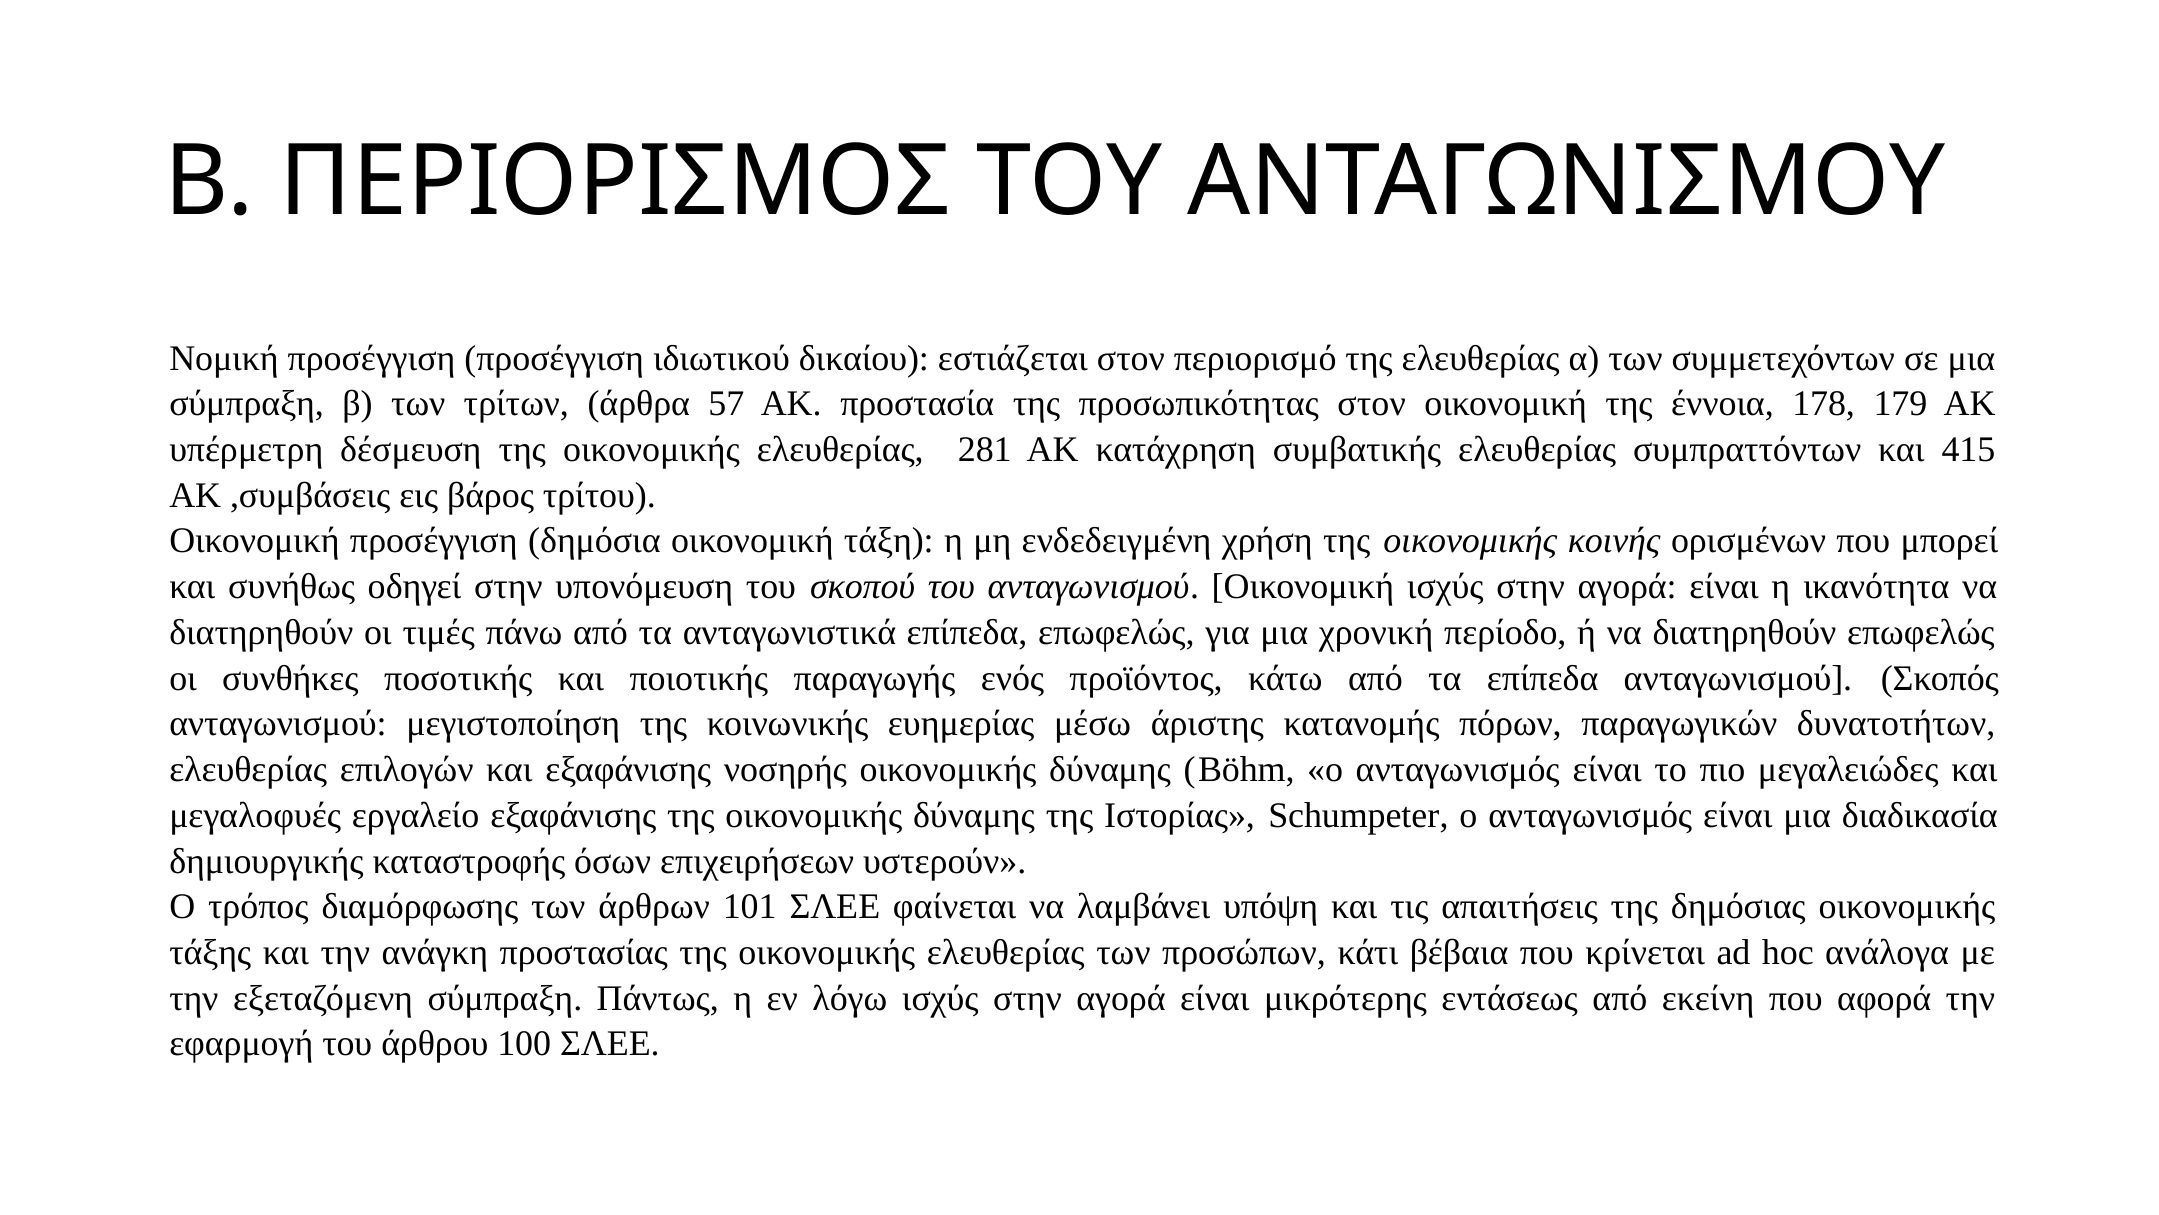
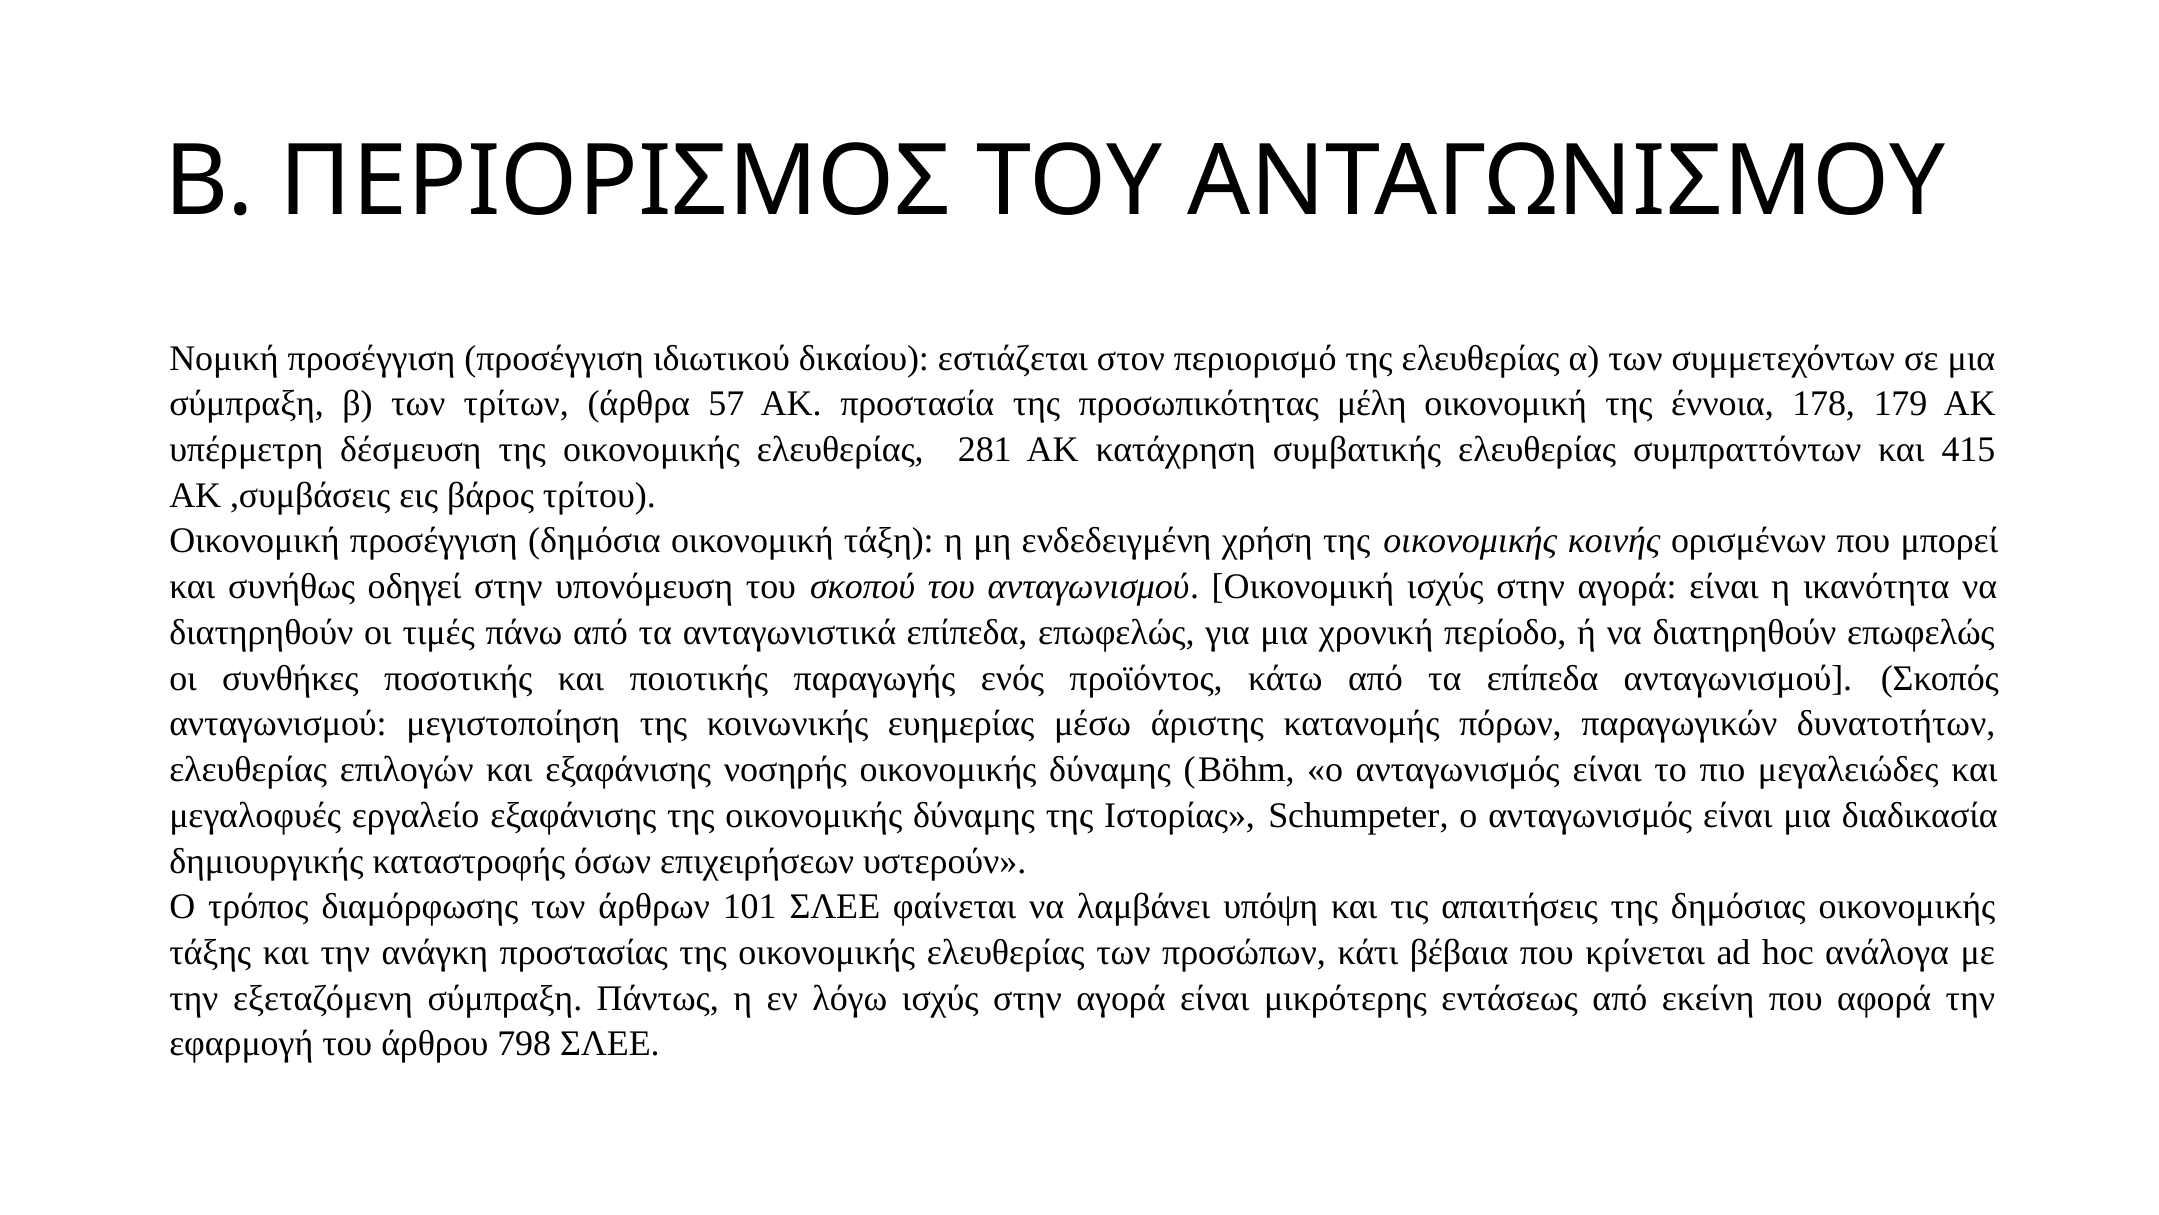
προσωπικότητας στον: στον -> μέλη
100: 100 -> 798
